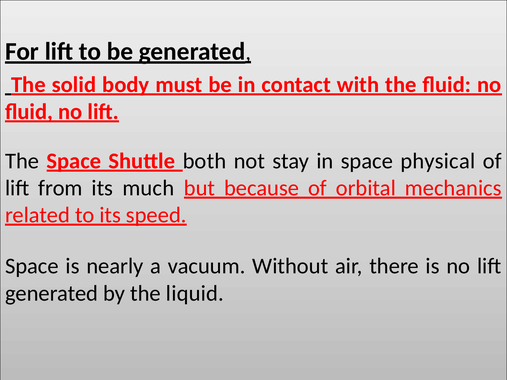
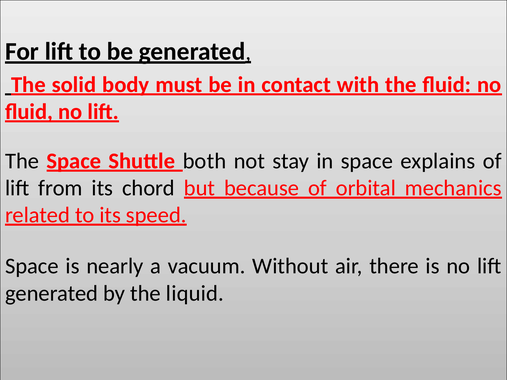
physical: physical -> explains
much: much -> chord
